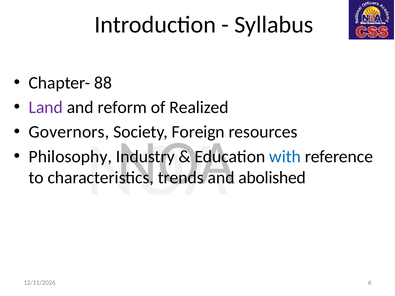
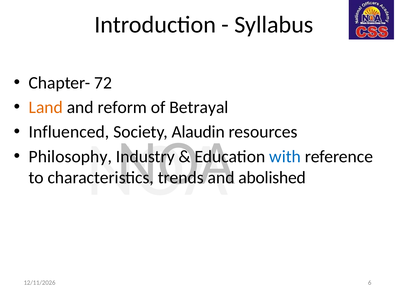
88: 88 -> 72
Land colour: purple -> orange
Realized: Realized -> Betrayal
Governors: Governors -> Influenced
Foreign: Foreign -> Alaudin
